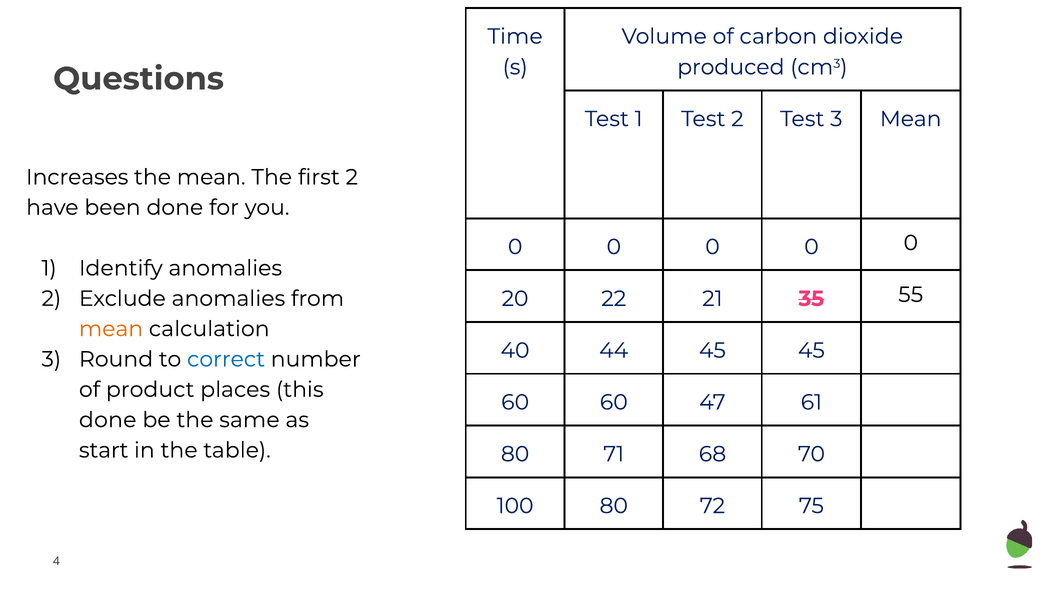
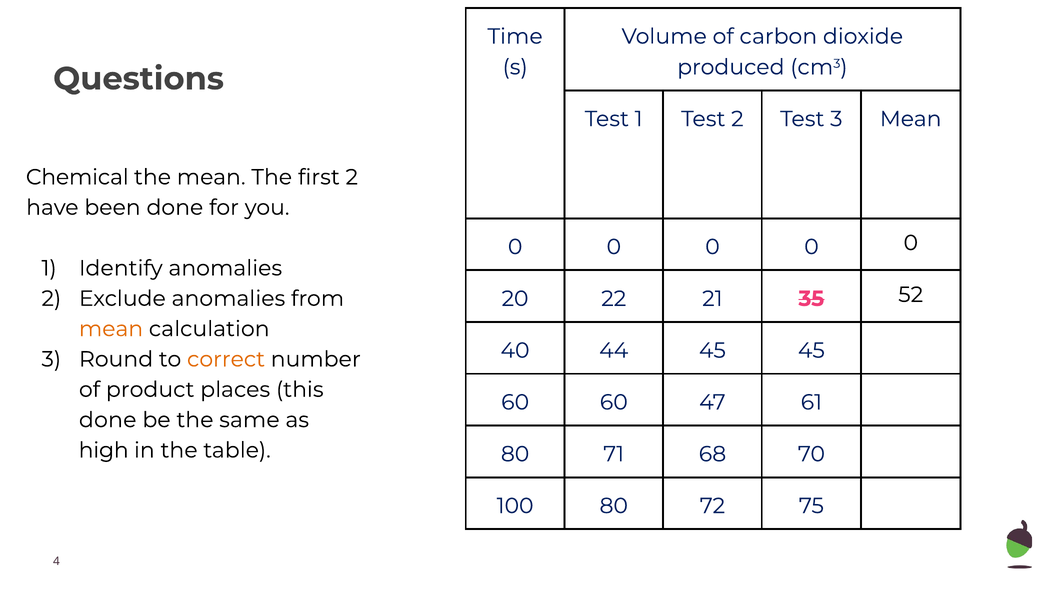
Increases: Increases -> Chemical
55: 55 -> 52
correct colour: blue -> orange
start: start -> high
